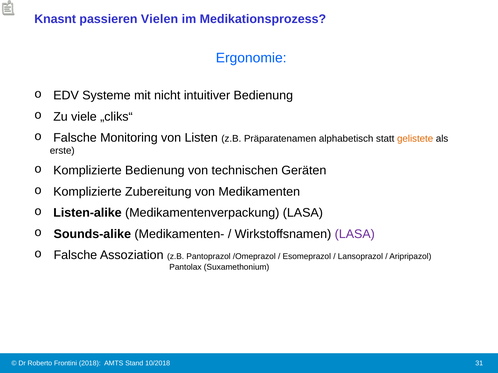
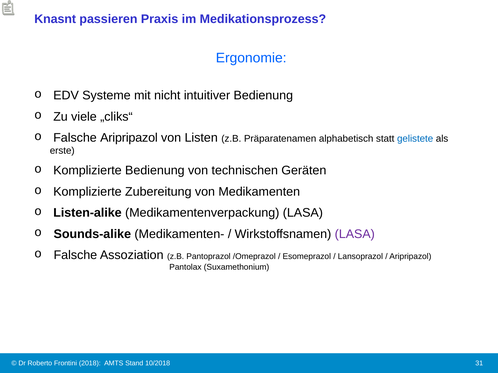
Vielen: Vielen -> Praxis
Falsche Monitoring: Monitoring -> Aripripazol
gelistete colour: orange -> blue
